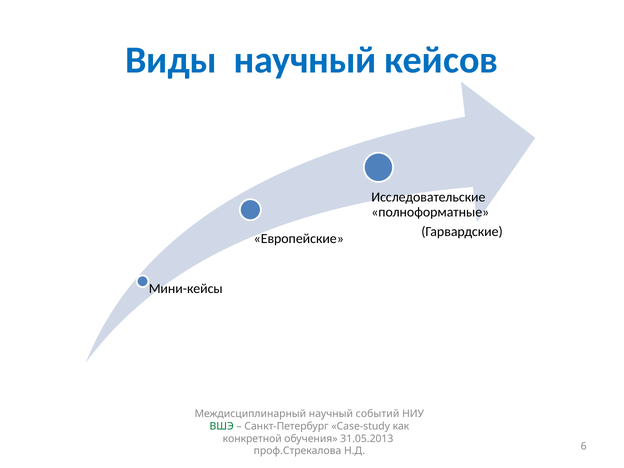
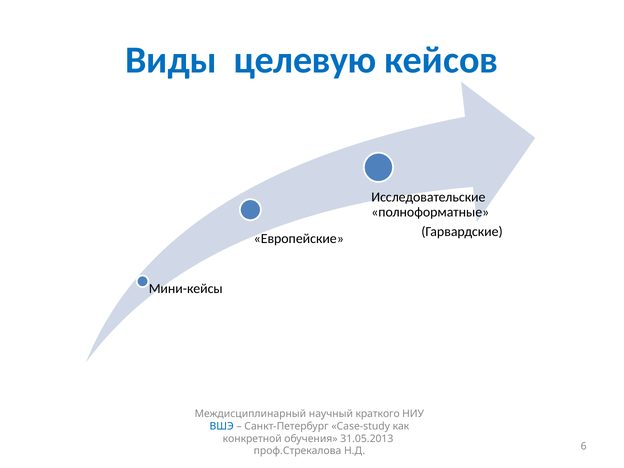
Виды научный: научный -> целевую
событий: событий -> краткого
ВШЭ colour: green -> blue
